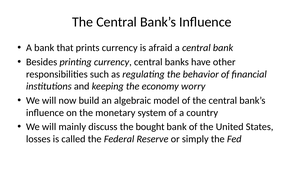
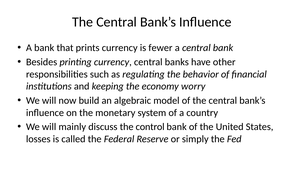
afraid: afraid -> fewer
bought: bought -> control
